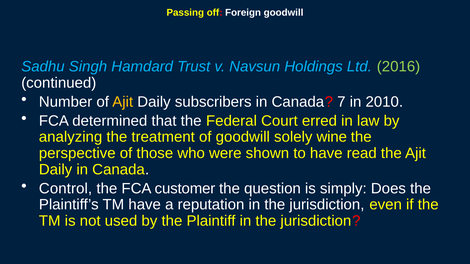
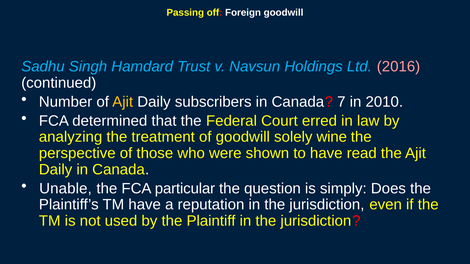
2016 colour: light green -> pink
Control: Control -> Unable
customer: customer -> particular
